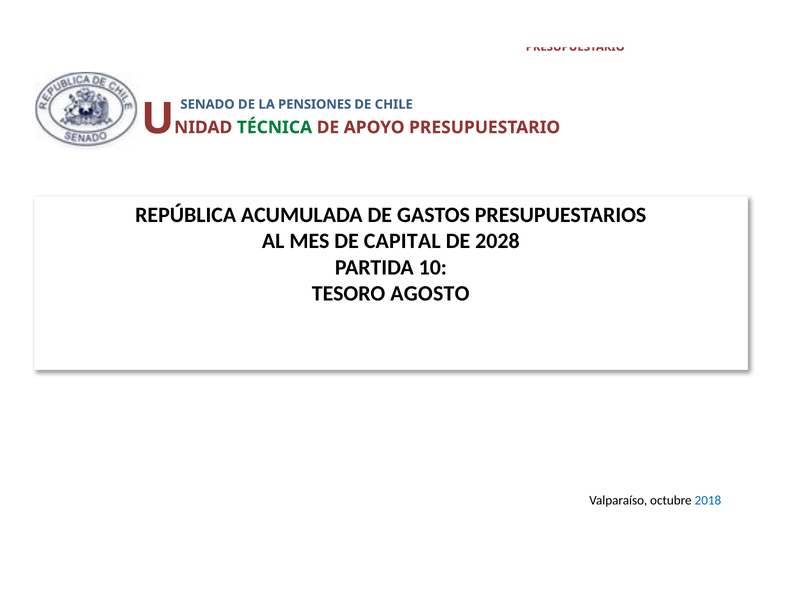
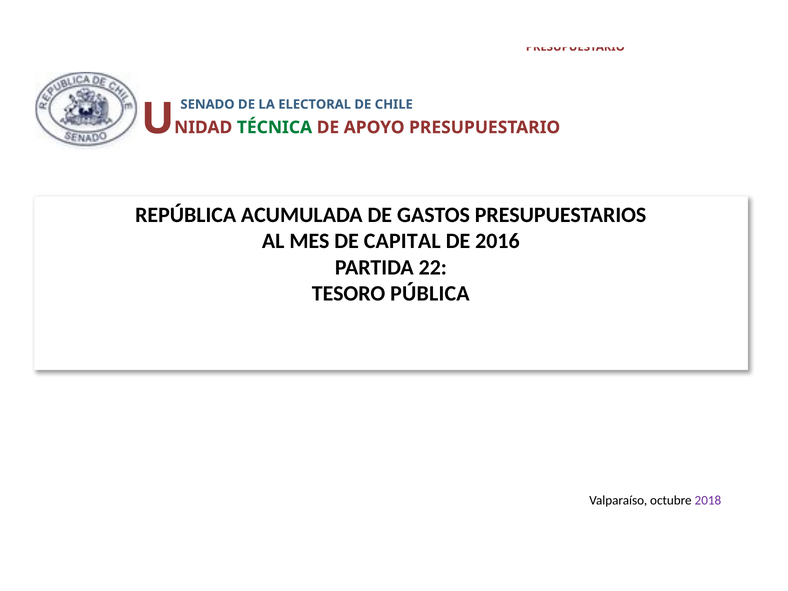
PENSIONES: PENSIONES -> ELECTORAL
2028: 2028 -> 2016
10: 10 -> 22
AGOSTO: AGOSTO -> PÚBLICA
2018 colour: blue -> purple
